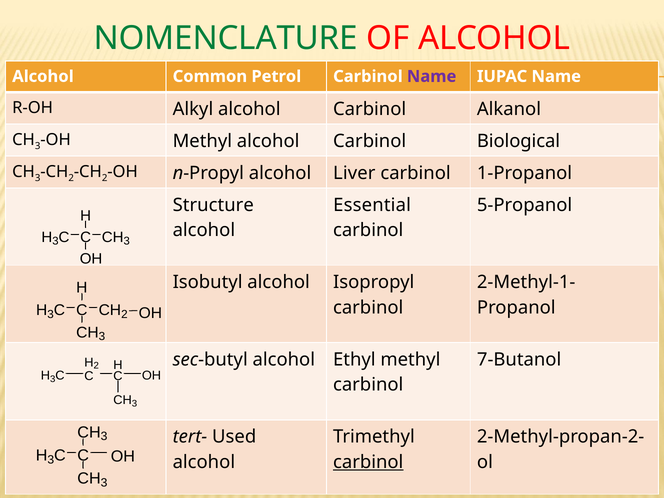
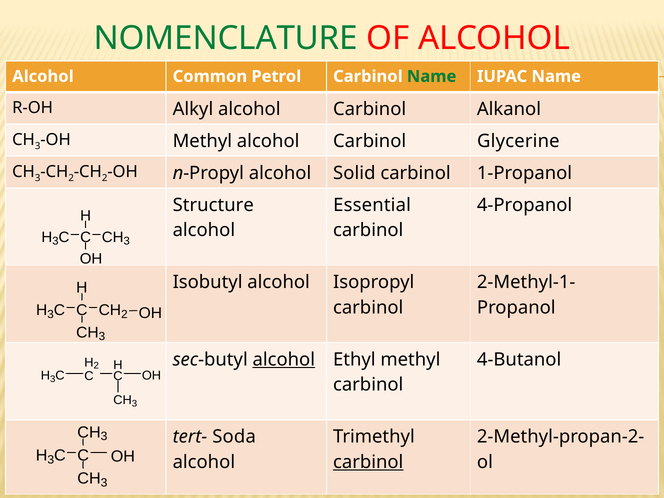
Name at (432, 76) colour: purple -> green
Biological: Biological -> Glycerine
Liver: Liver -> Solid
5-Propanol: 5-Propanol -> 4-Propanol
alcohol at (284, 360) underline: none -> present
7-Butanol: 7-Butanol -> 4-Butanol
Used: Used -> Soda
